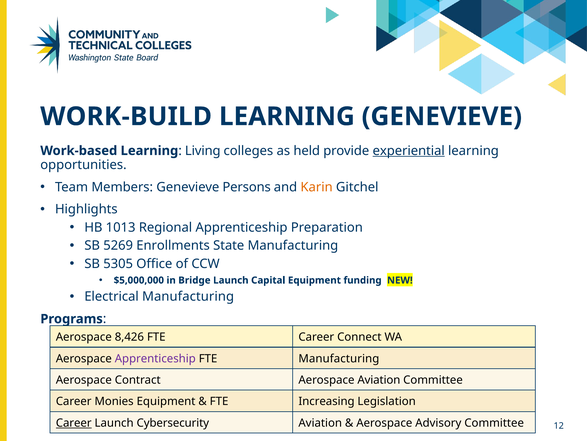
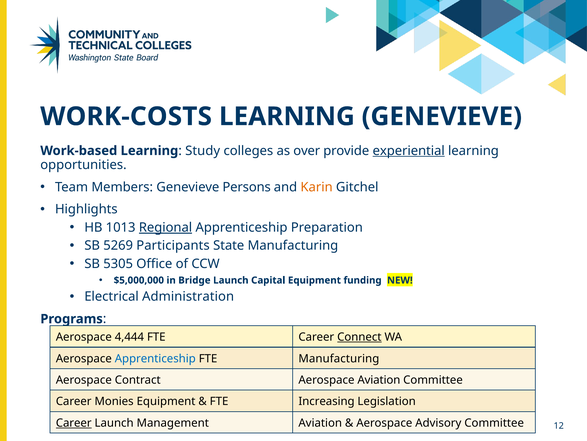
WORK-BUILD: WORK-BUILD -> WORK-COSTS
Living: Living -> Study
held: held -> over
Regional underline: none -> present
Enrollments: Enrollments -> Participants
Electrical Manufacturing: Manufacturing -> Administration
8,426: 8,426 -> 4,444
Connect underline: none -> present
Apprenticeship at (155, 358) colour: purple -> blue
Cybersecurity: Cybersecurity -> Management
